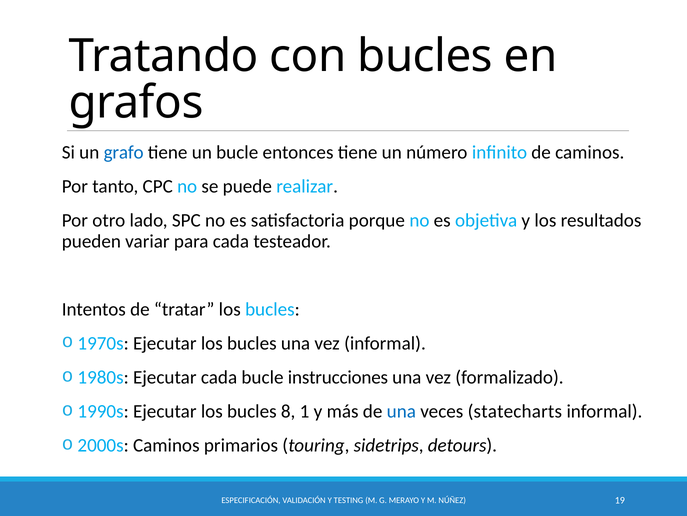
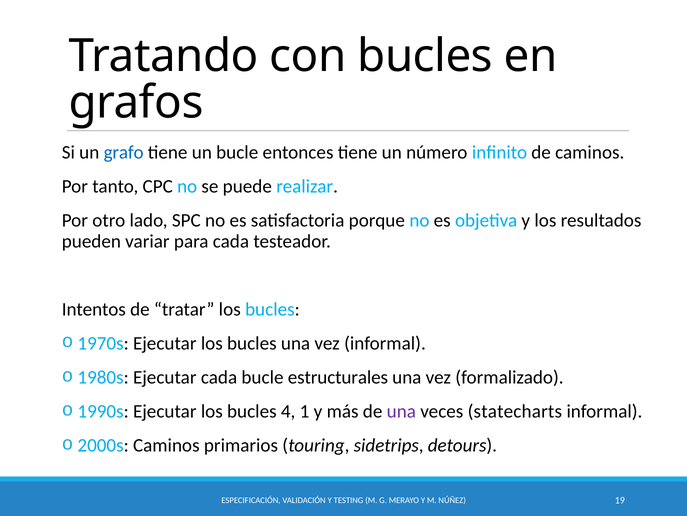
instrucciones: instrucciones -> estructurales
8: 8 -> 4
una at (401, 411) colour: blue -> purple
